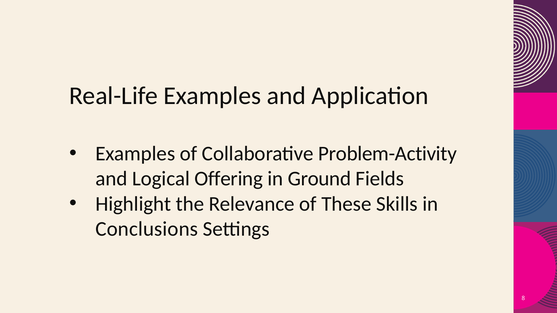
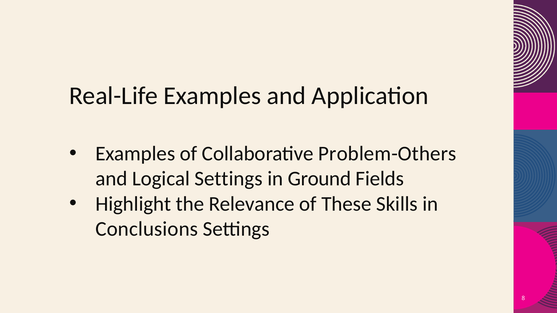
Problem-Activity: Problem-Activity -> Problem-Others
Logical Offering: Offering -> Settings
